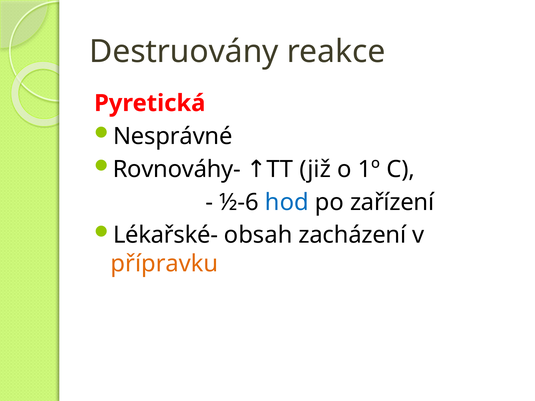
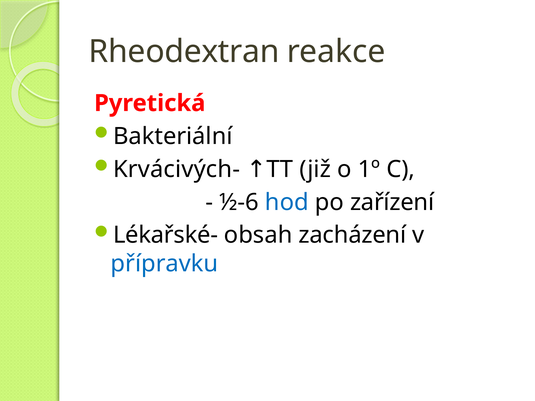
Destruovány: Destruovány -> Rheodextran
Nesprávné: Nesprávné -> Bakteriální
Rovnováhy-: Rovnováhy- -> Krvácivých-
přípravku colour: orange -> blue
